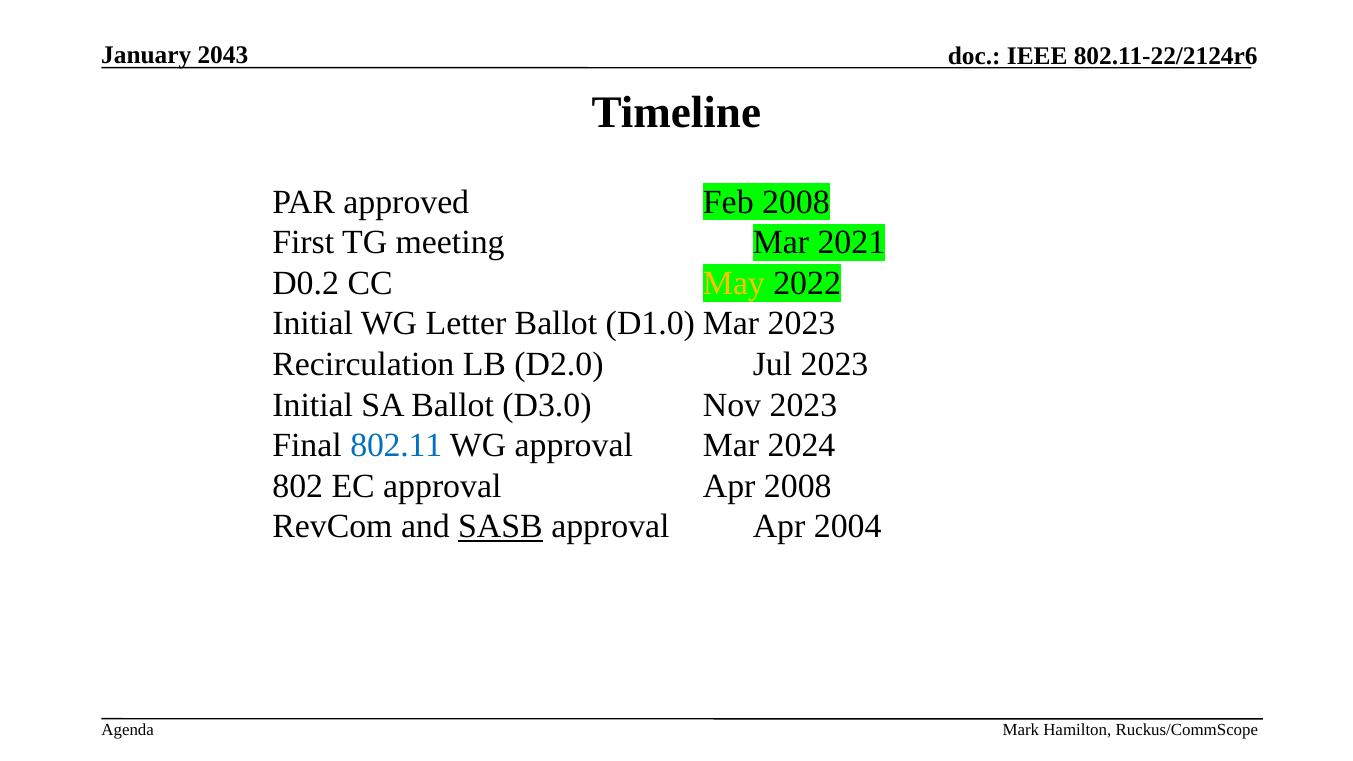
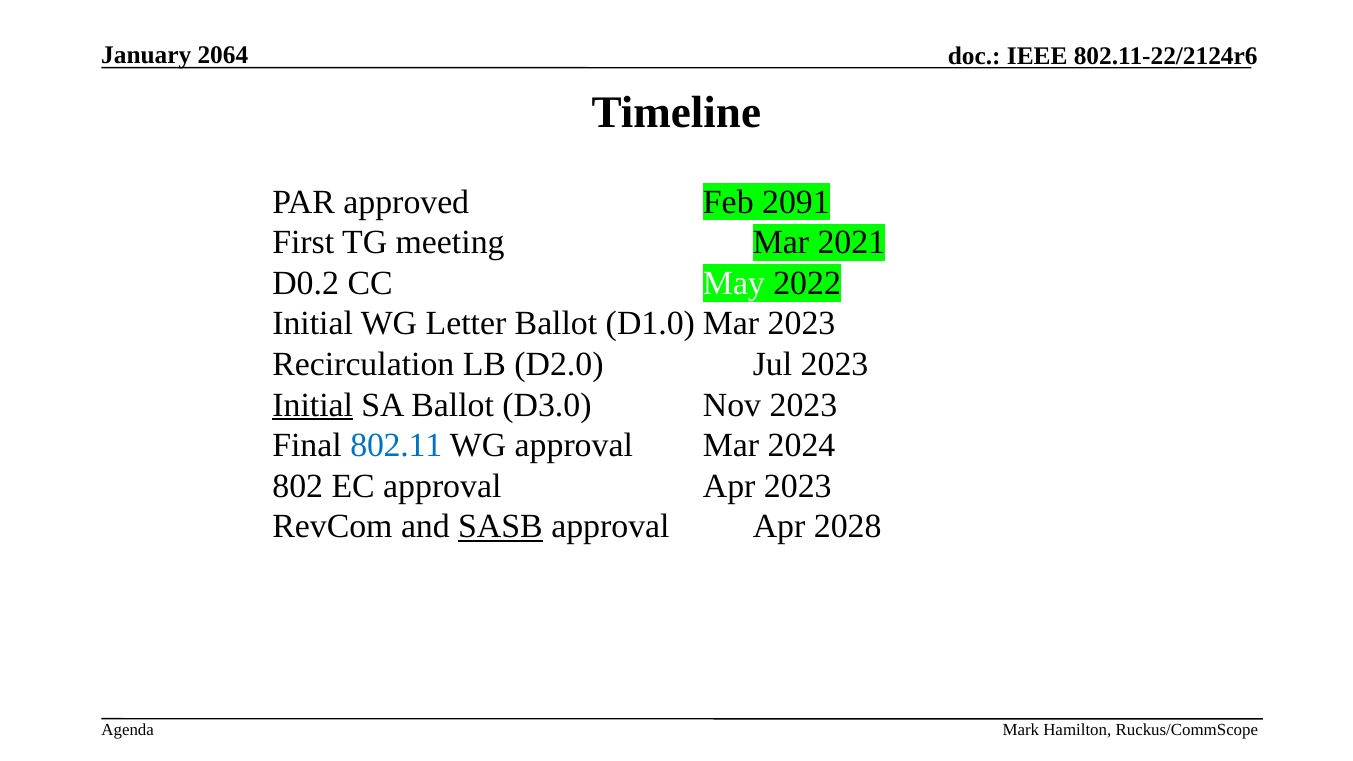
2043: 2043 -> 2064
Feb 2008: 2008 -> 2091
May colour: yellow -> white
Initial at (313, 405) underline: none -> present
Apr 2008: 2008 -> 2023
2004: 2004 -> 2028
